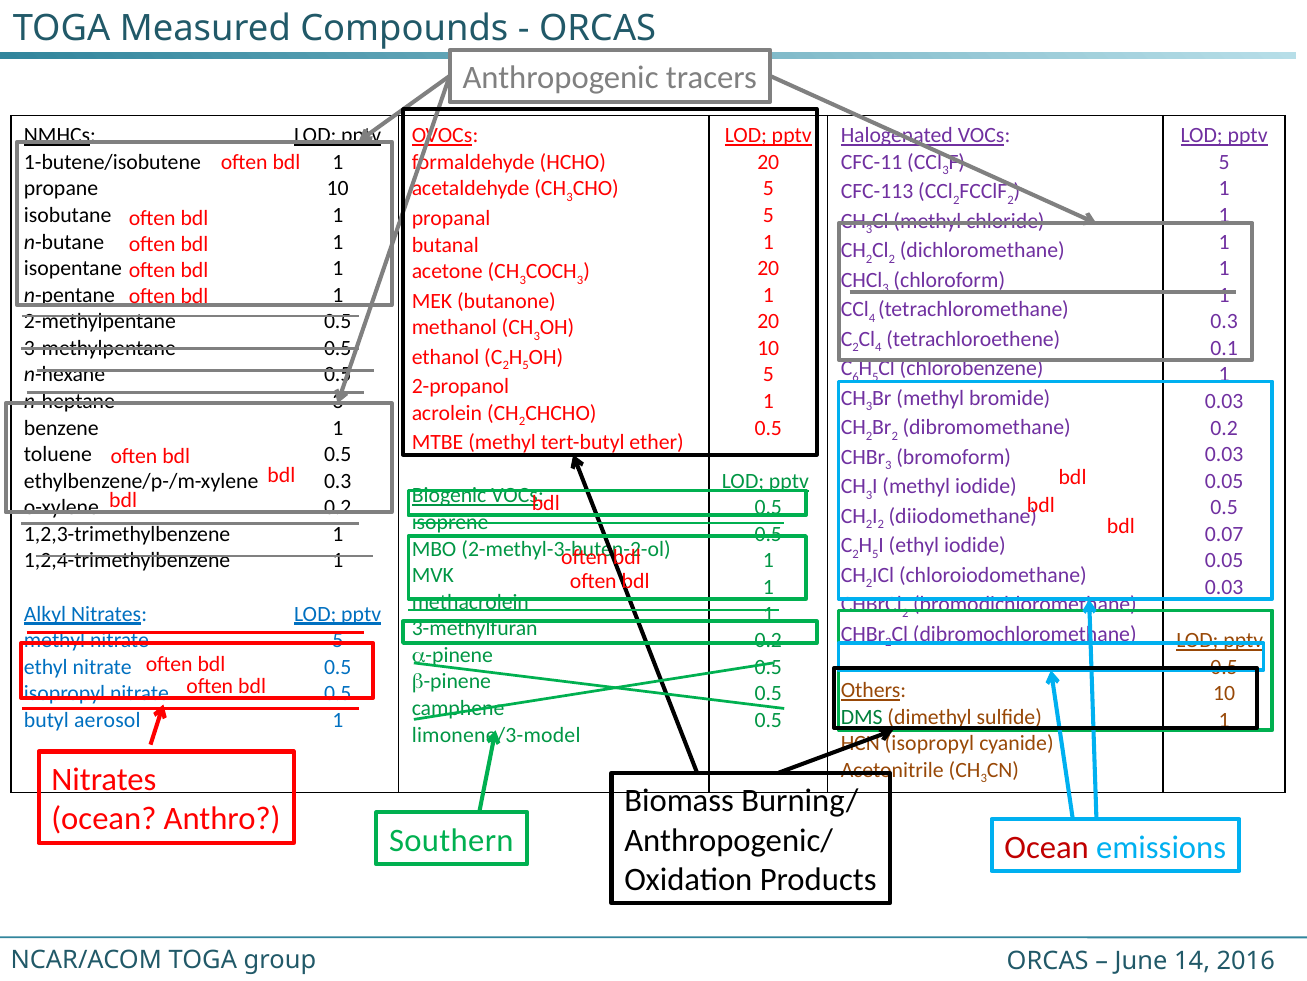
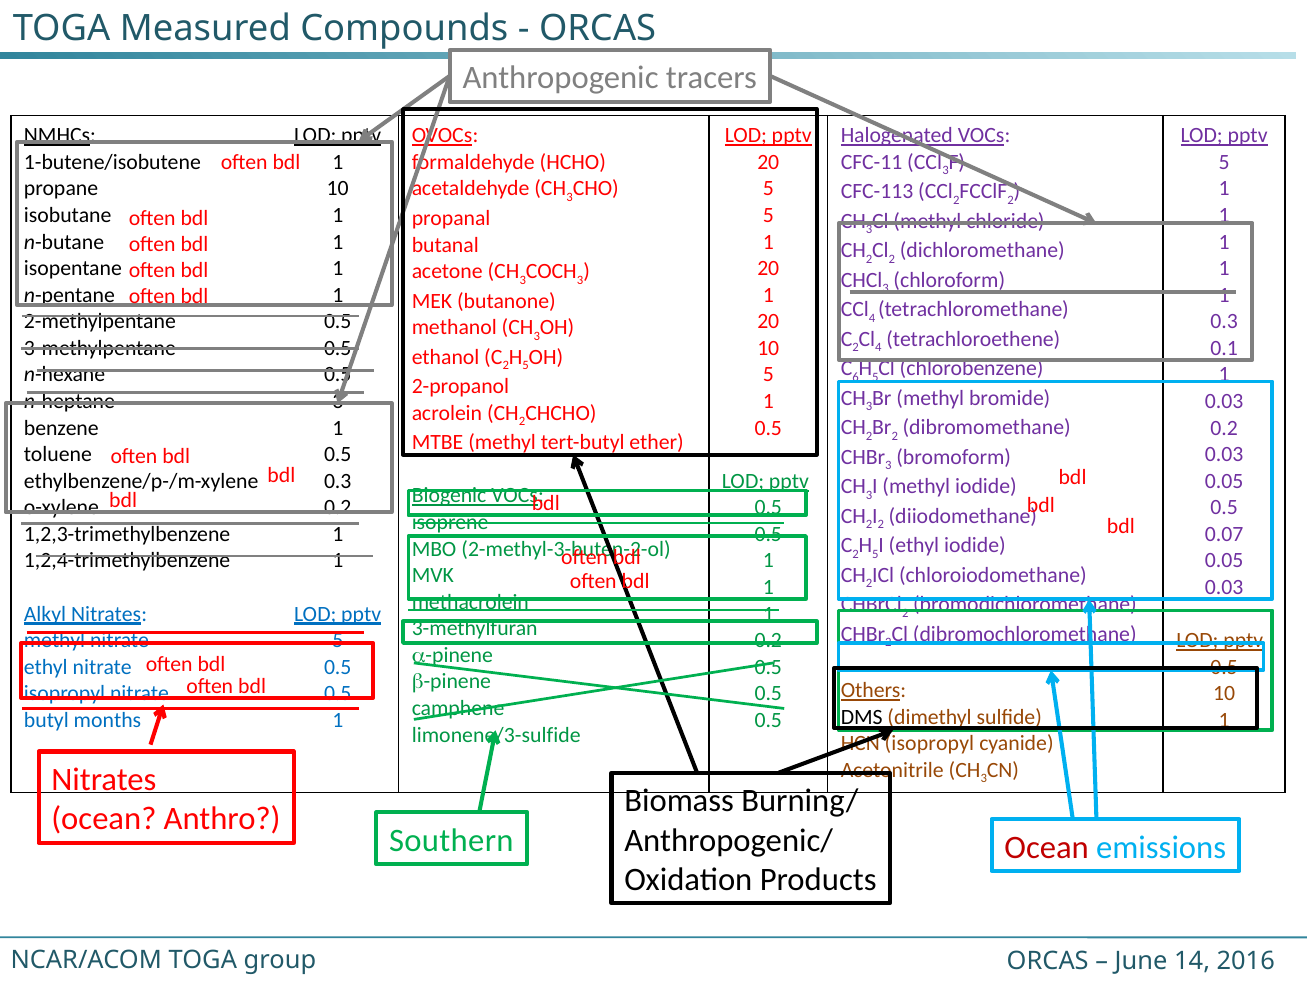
DMS colour: green -> black
aerosol: aerosol -> months
limonene/3-model: limonene/3-model -> limonene/3-sulfide
